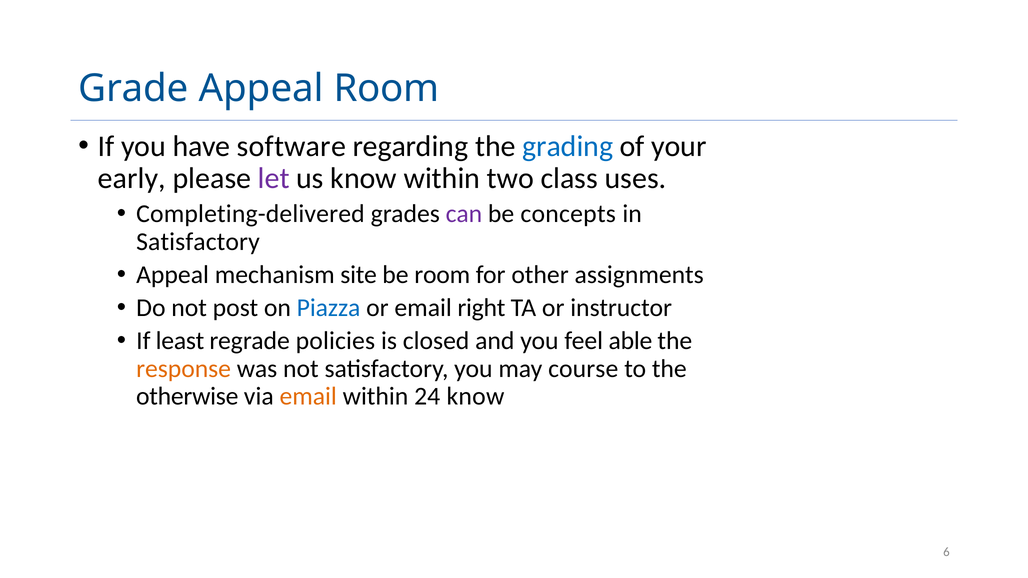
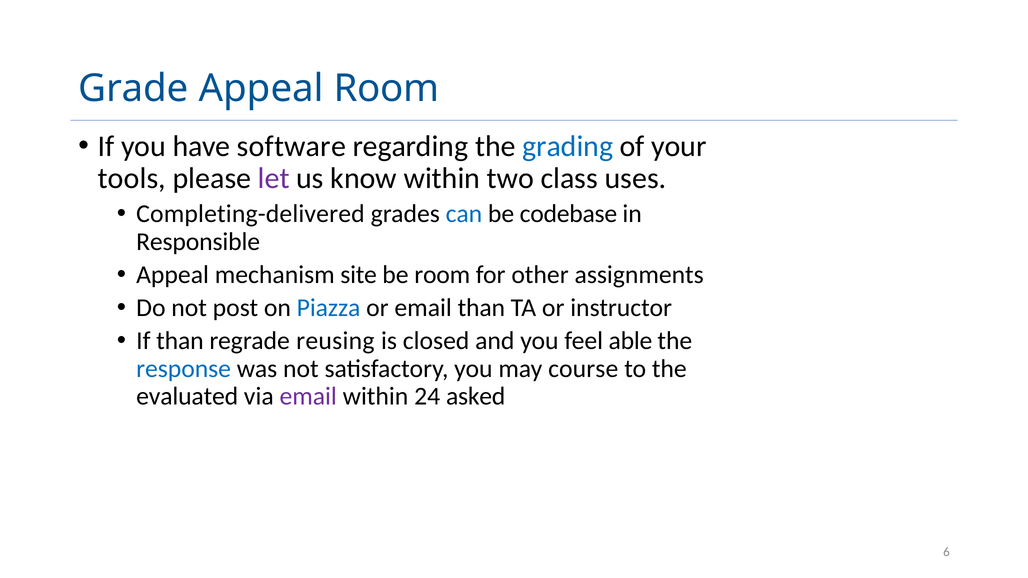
early: early -> tools
can colour: purple -> blue
concepts: concepts -> codebase
Satisfactory at (198, 242): Satisfactory -> Responsible
email right: right -> than
If least: least -> than
policies: policies -> reusing
response colour: orange -> blue
otherwise: otherwise -> evaluated
email at (308, 397) colour: orange -> purple
24 know: know -> asked
